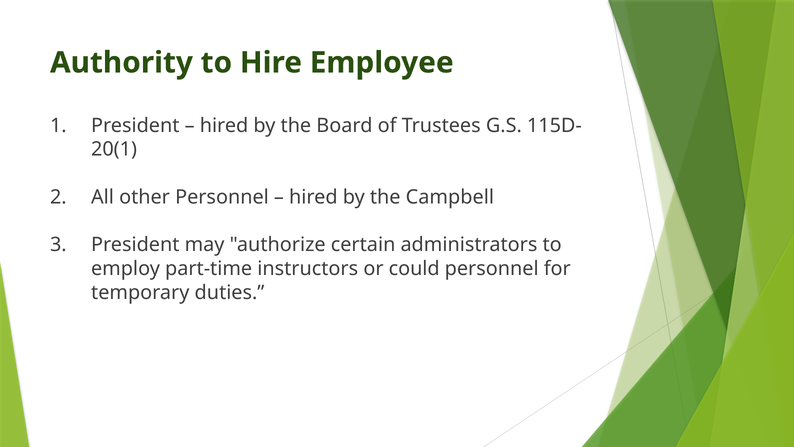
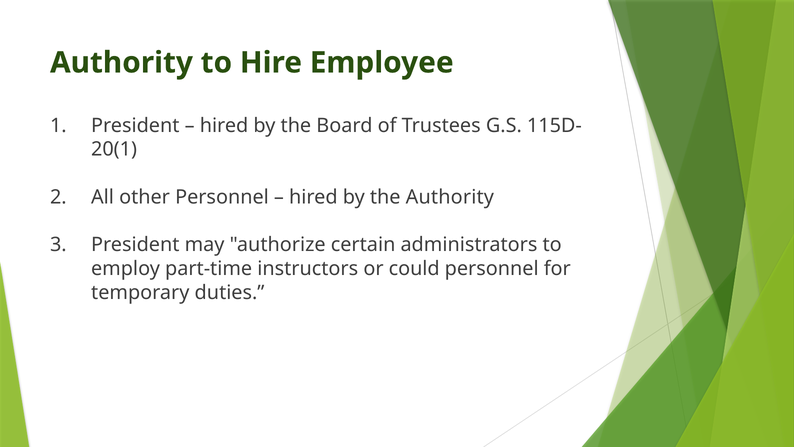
the Campbell: Campbell -> Authority
